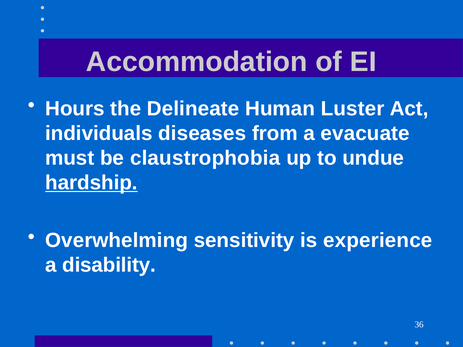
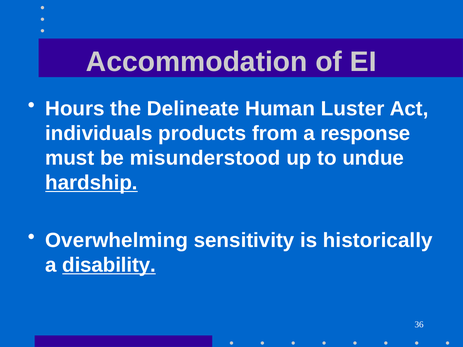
diseases: diseases -> products
evacuate: evacuate -> response
claustrophobia: claustrophobia -> misunderstood
experience: experience -> historically
disability underline: none -> present
